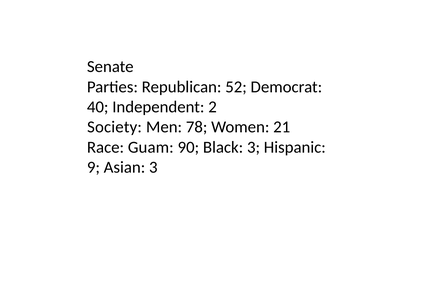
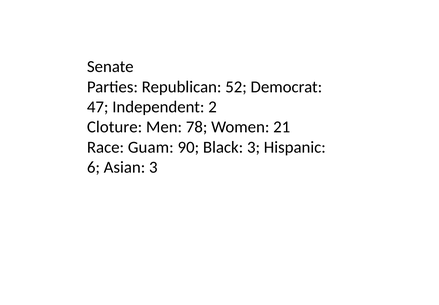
40: 40 -> 47
Society: Society -> Cloture
9: 9 -> 6
